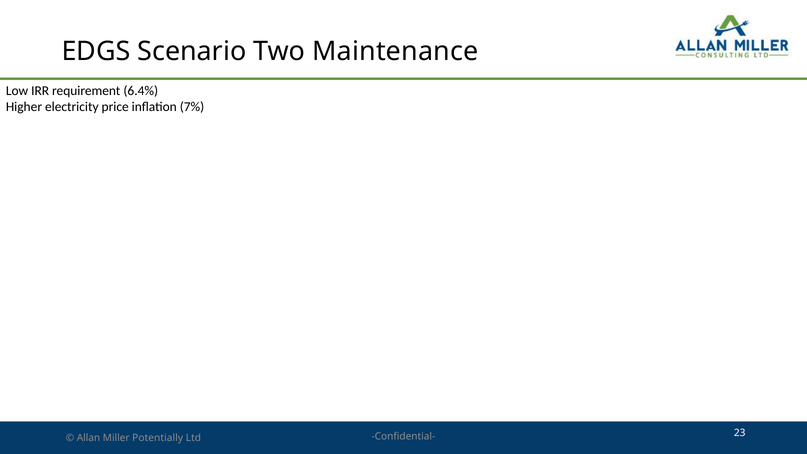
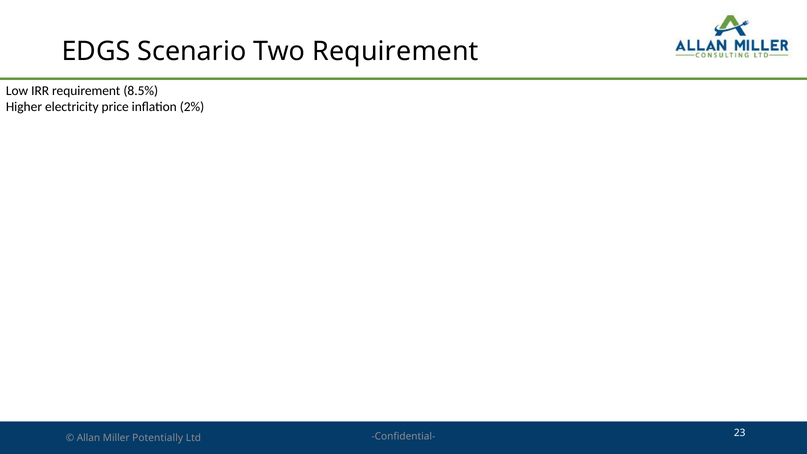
Two Maintenance: Maintenance -> Requirement
6.4%: 6.4% -> 8.5%
7%: 7% -> 2%
